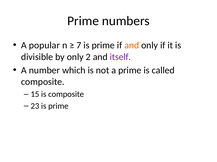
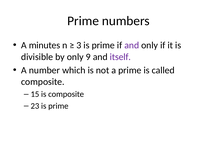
popular: popular -> minutes
7: 7 -> 3
and at (132, 46) colour: orange -> purple
2: 2 -> 9
